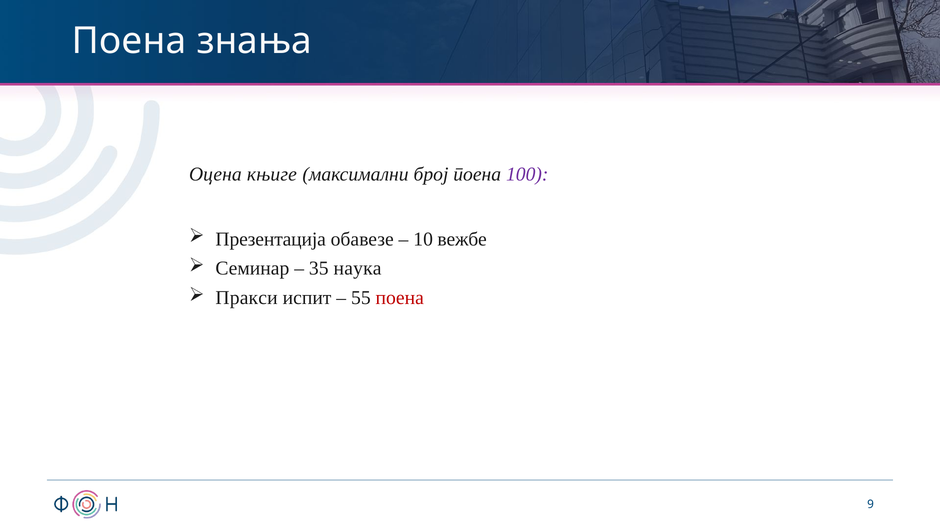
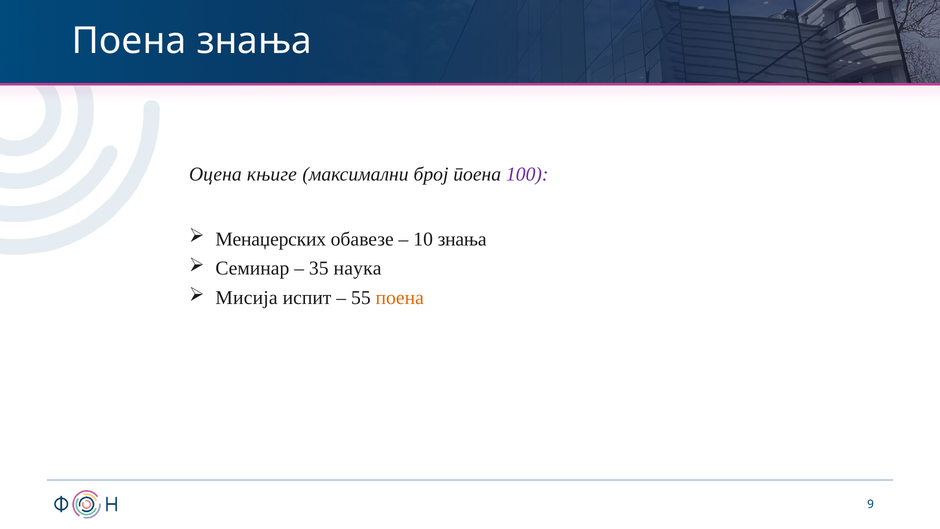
Презентација: Презентација -> Менаџерских
10 вежбе: вежбе -> знања
Пракси: Пракси -> Мисија
поена at (400, 298) colour: red -> orange
